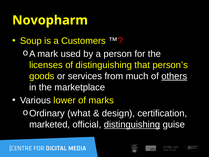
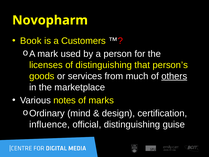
Soup: Soup -> Book
lower: lower -> notes
what: what -> mind
marketed: marketed -> influence
distinguishing at (132, 124) underline: present -> none
